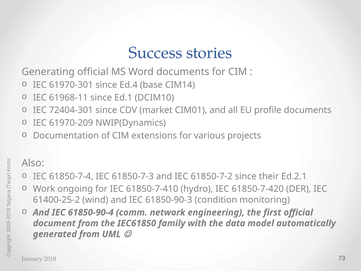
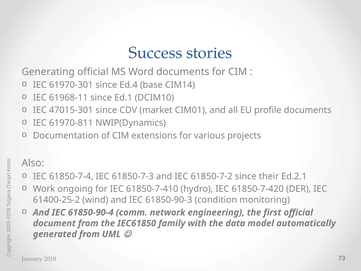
72404-301: 72404-301 -> 47015-301
61970-209: 61970-209 -> 61970-811
